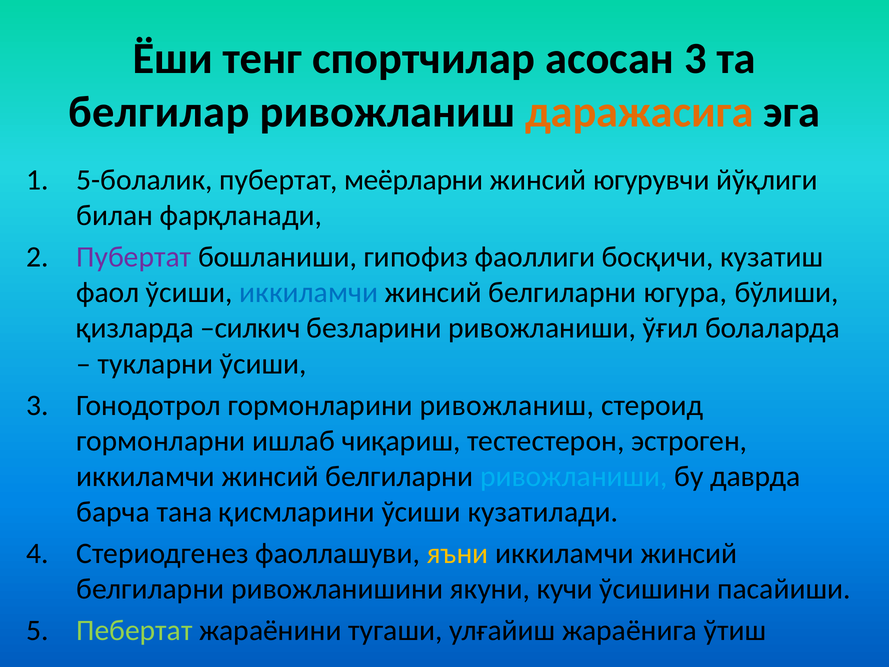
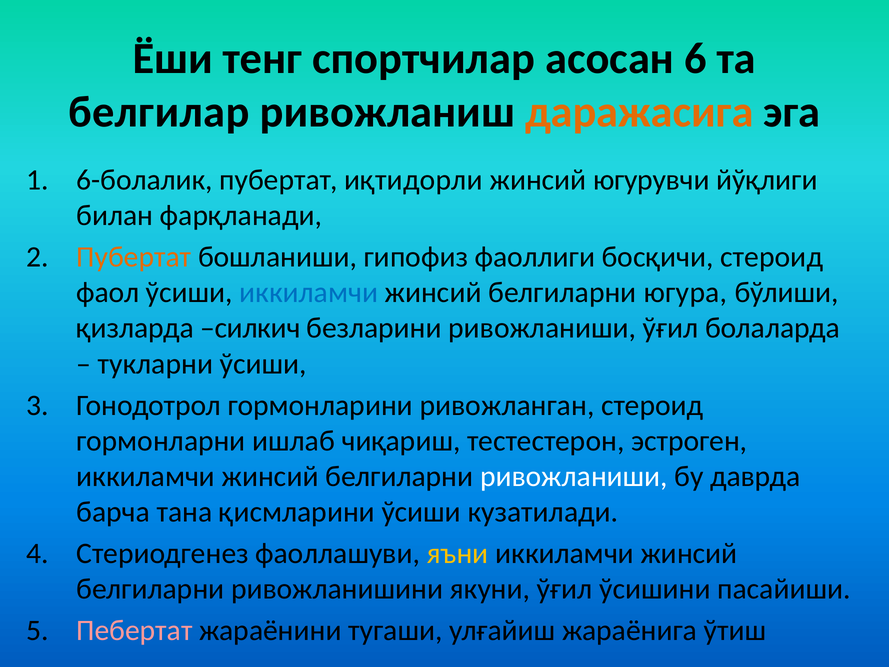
асосан 3: 3 -> 6
5-болалик: 5-болалик -> 6-болалик
меёрларни: меёрларни -> иқтидорли
Пубертат at (134, 257) colour: purple -> orange
босқичи кузатиш: кузатиш -> стероид
гормонларини ривожланиш: ривожланиш -> ривожланган
ривожланиши at (574, 476) colour: light blue -> white
якуни кучи: кучи -> ўғил
Пебертат colour: light green -> pink
